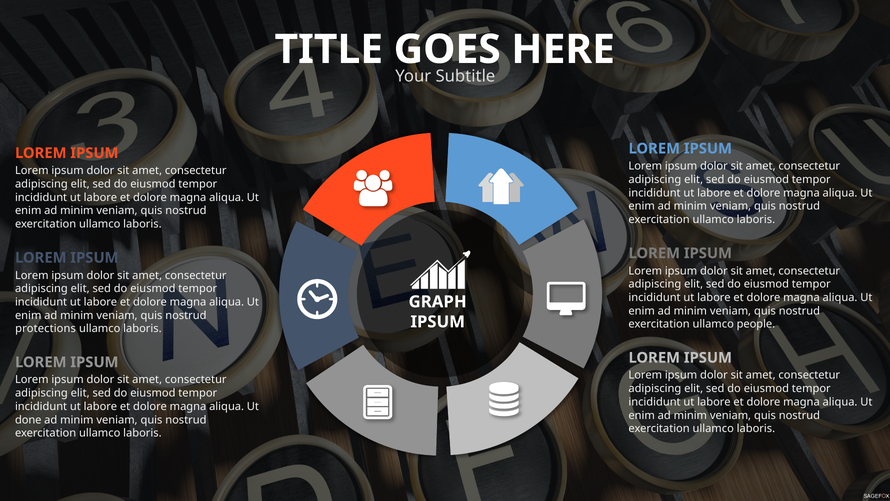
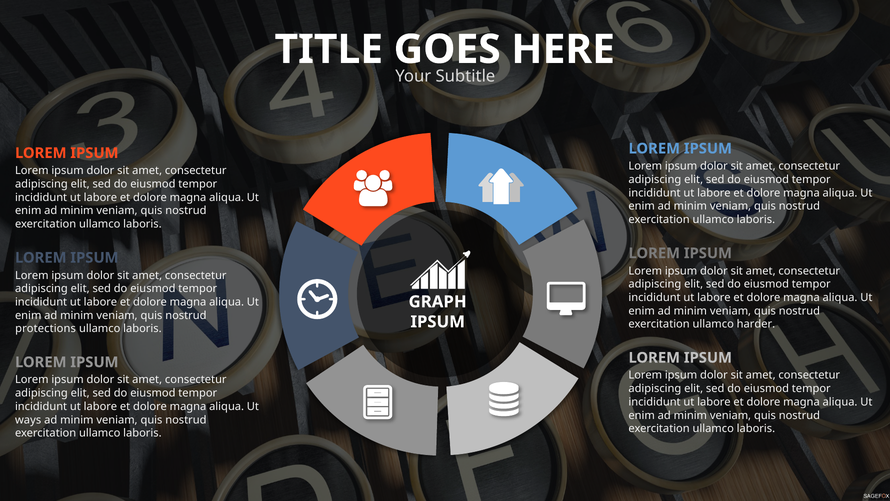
people: people -> harder
done: done -> ways
